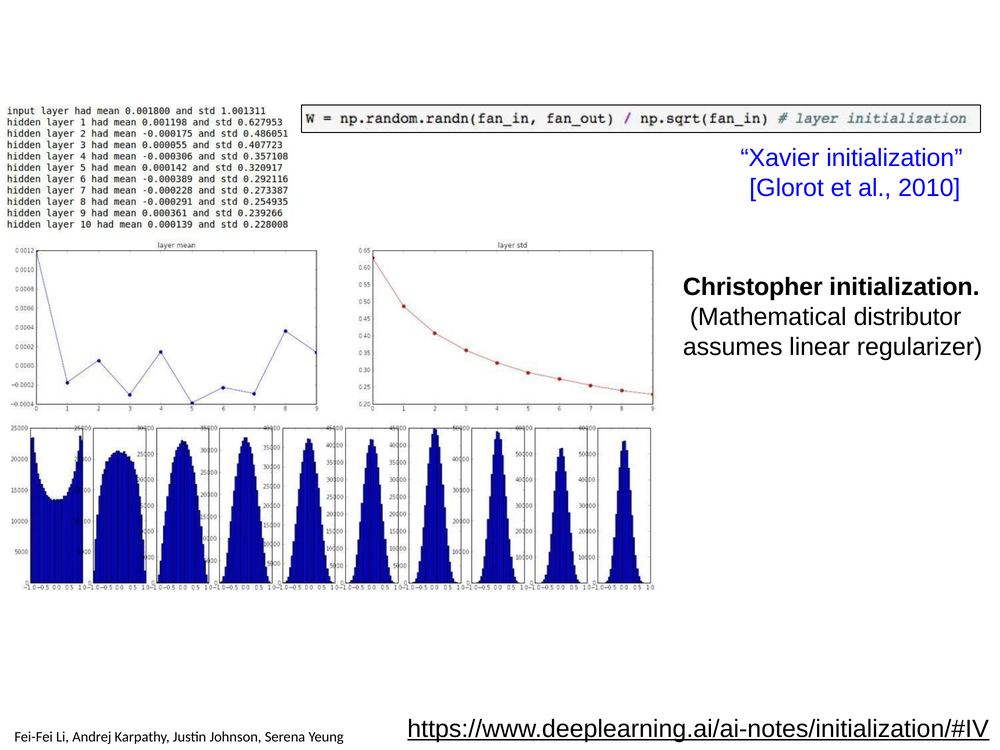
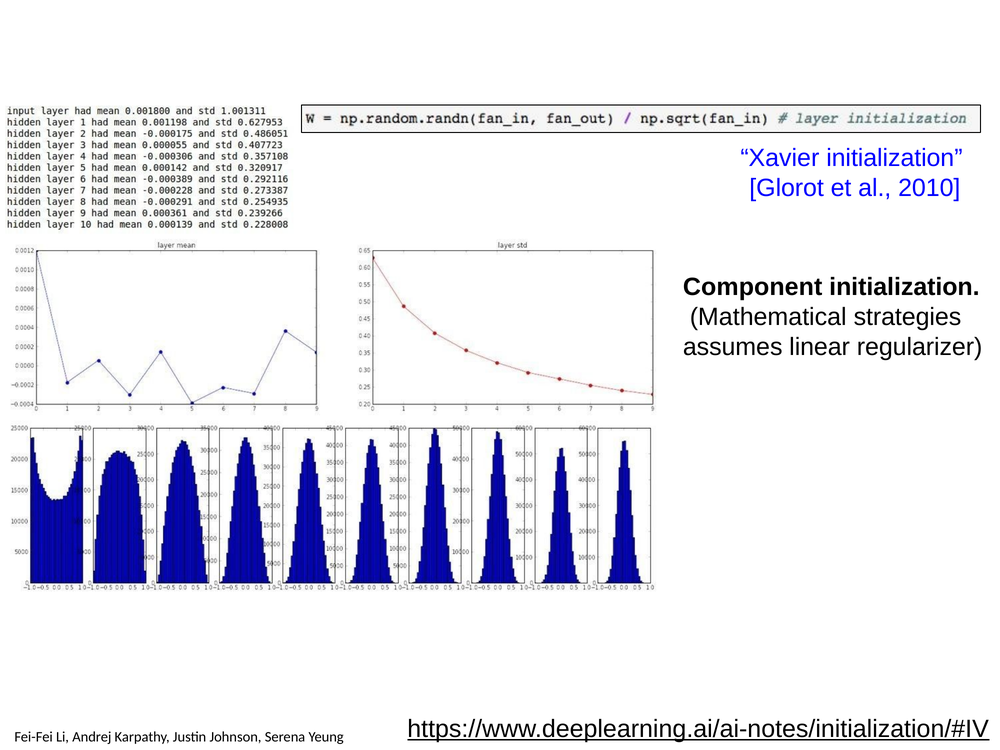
Christopher: Christopher -> Component
distributor: distributor -> strategies
